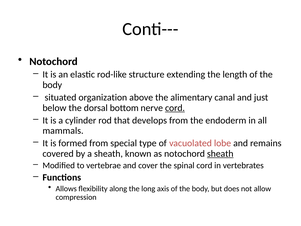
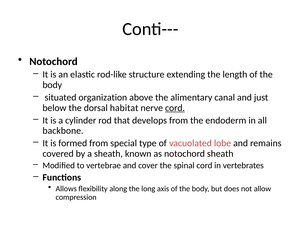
bottom: bottom -> habitat
mammals: mammals -> backbone
sheath at (220, 153) underline: present -> none
